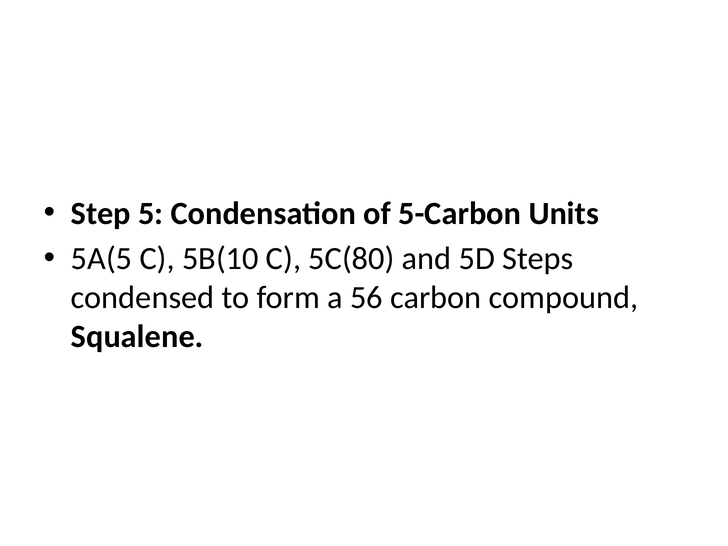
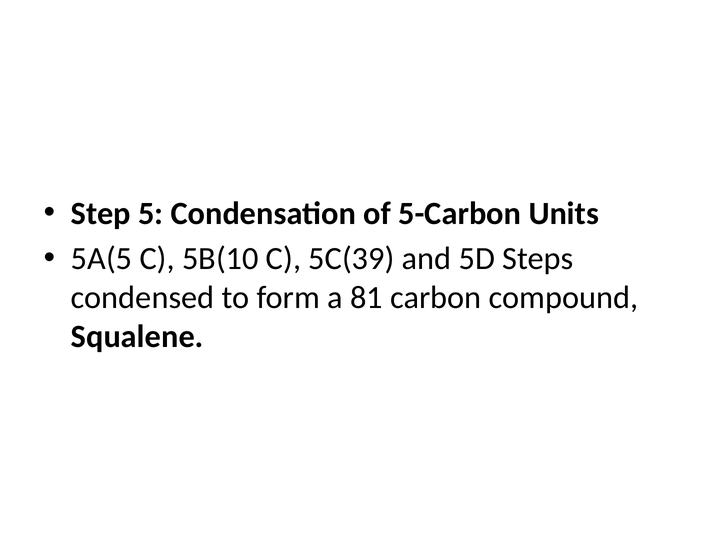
5C(80: 5C(80 -> 5C(39
56: 56 -> 81
